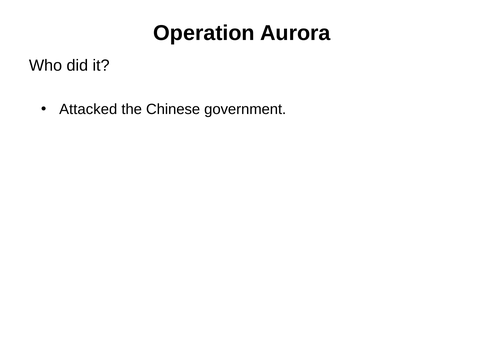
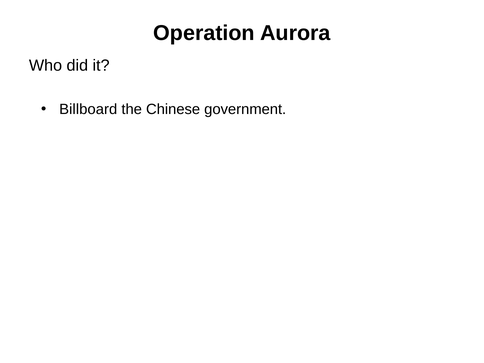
Attacked: Attacked -> Billboard
